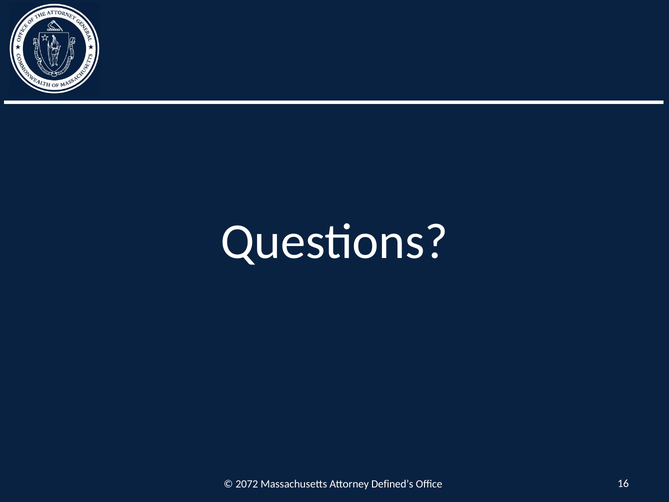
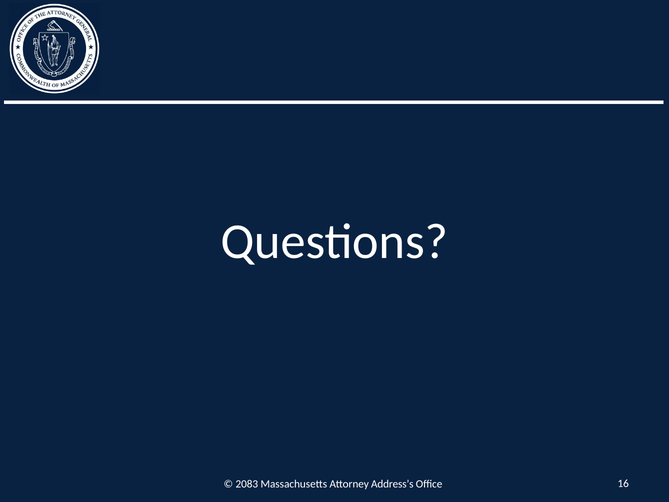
2072: 2072 -> 2083
Defined’s: Defined’s -> Address’s
